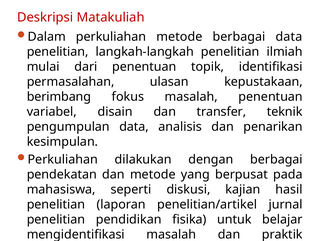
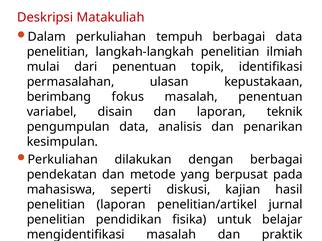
perkuliahan metode: metode -> tempuh
dan transfer: transfer -> laporan
